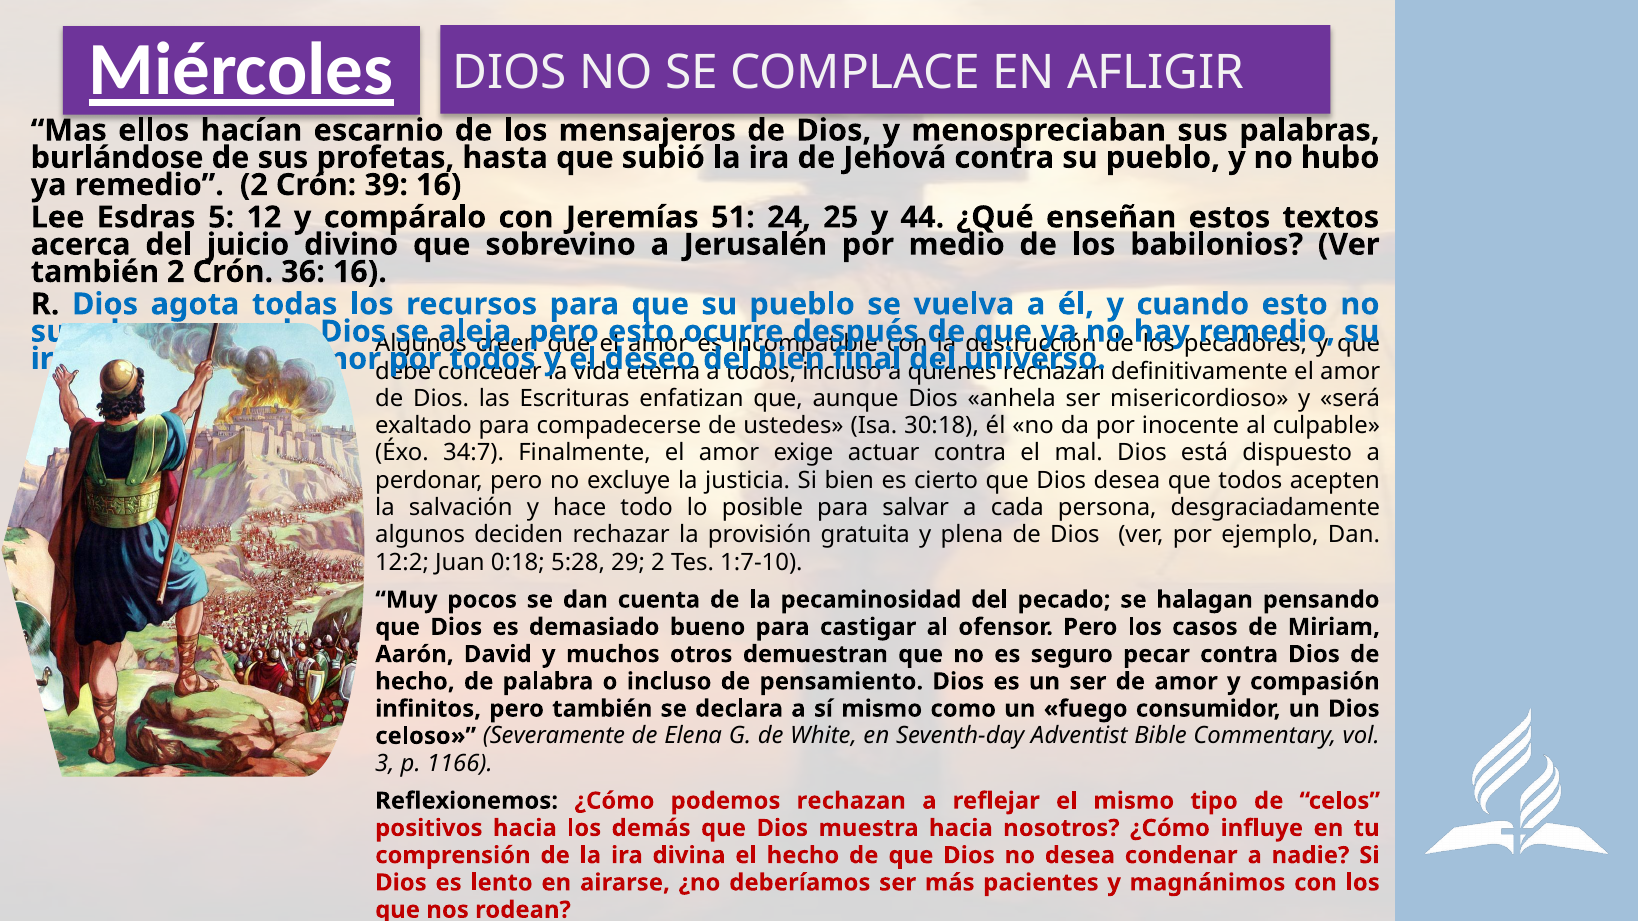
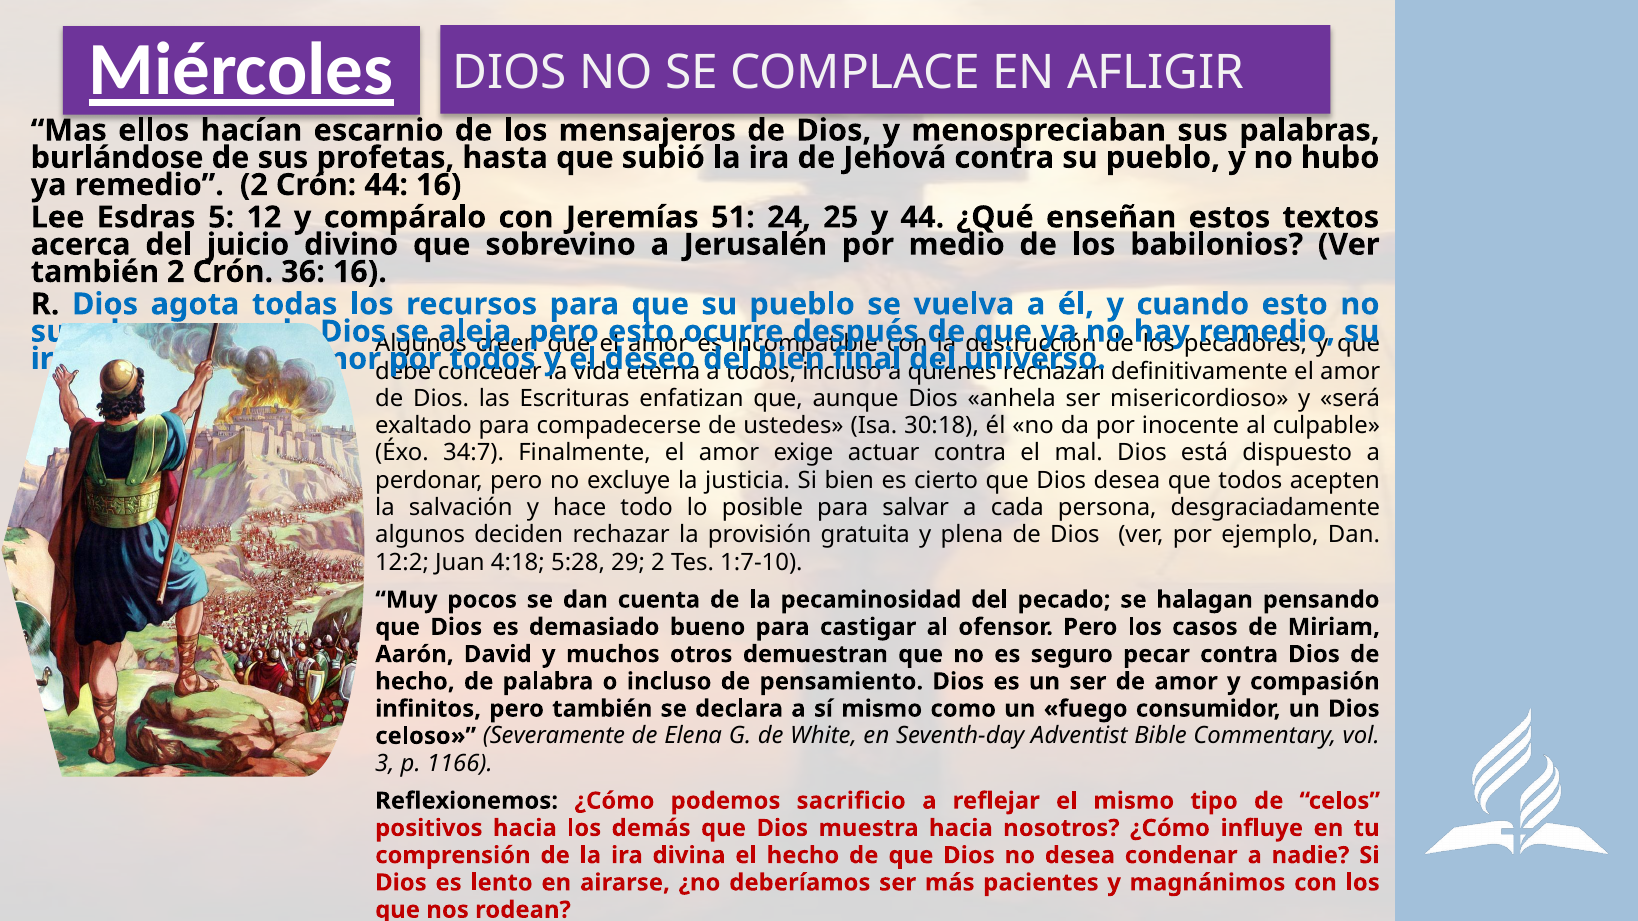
Crón 39: 39 -> 44
0:18: 0:18 -> 4:18
podemos rechazan: rechazan -> sacrificio
